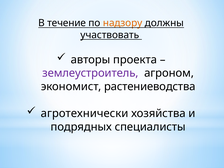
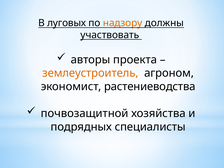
течение: течение -> луговых
землеустроитель colour: purple -> orange
агротехнически: агротехнически -> почвозащитной
